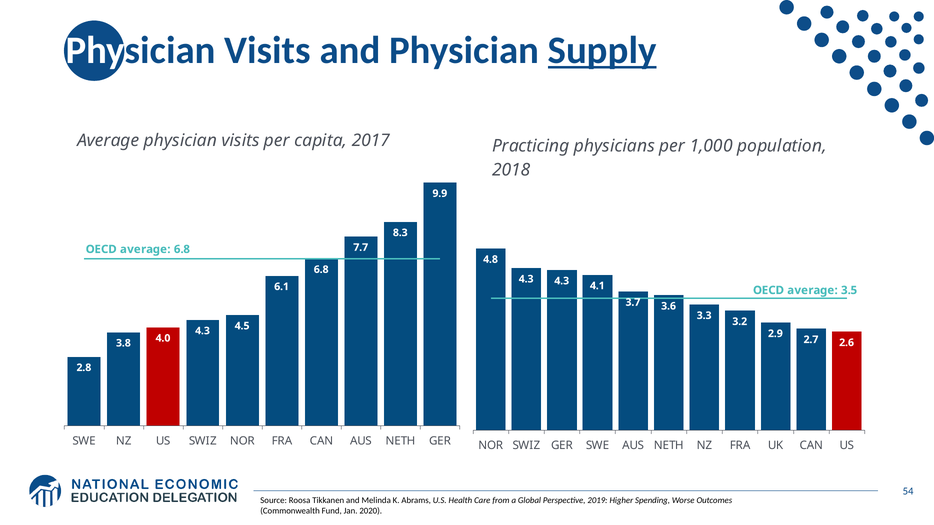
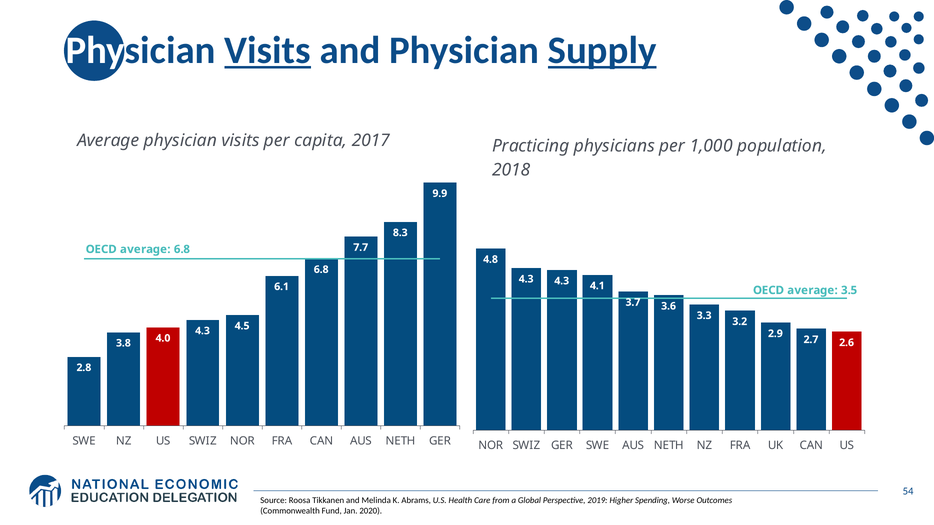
Visits at (268, 51) underline: none -> present
